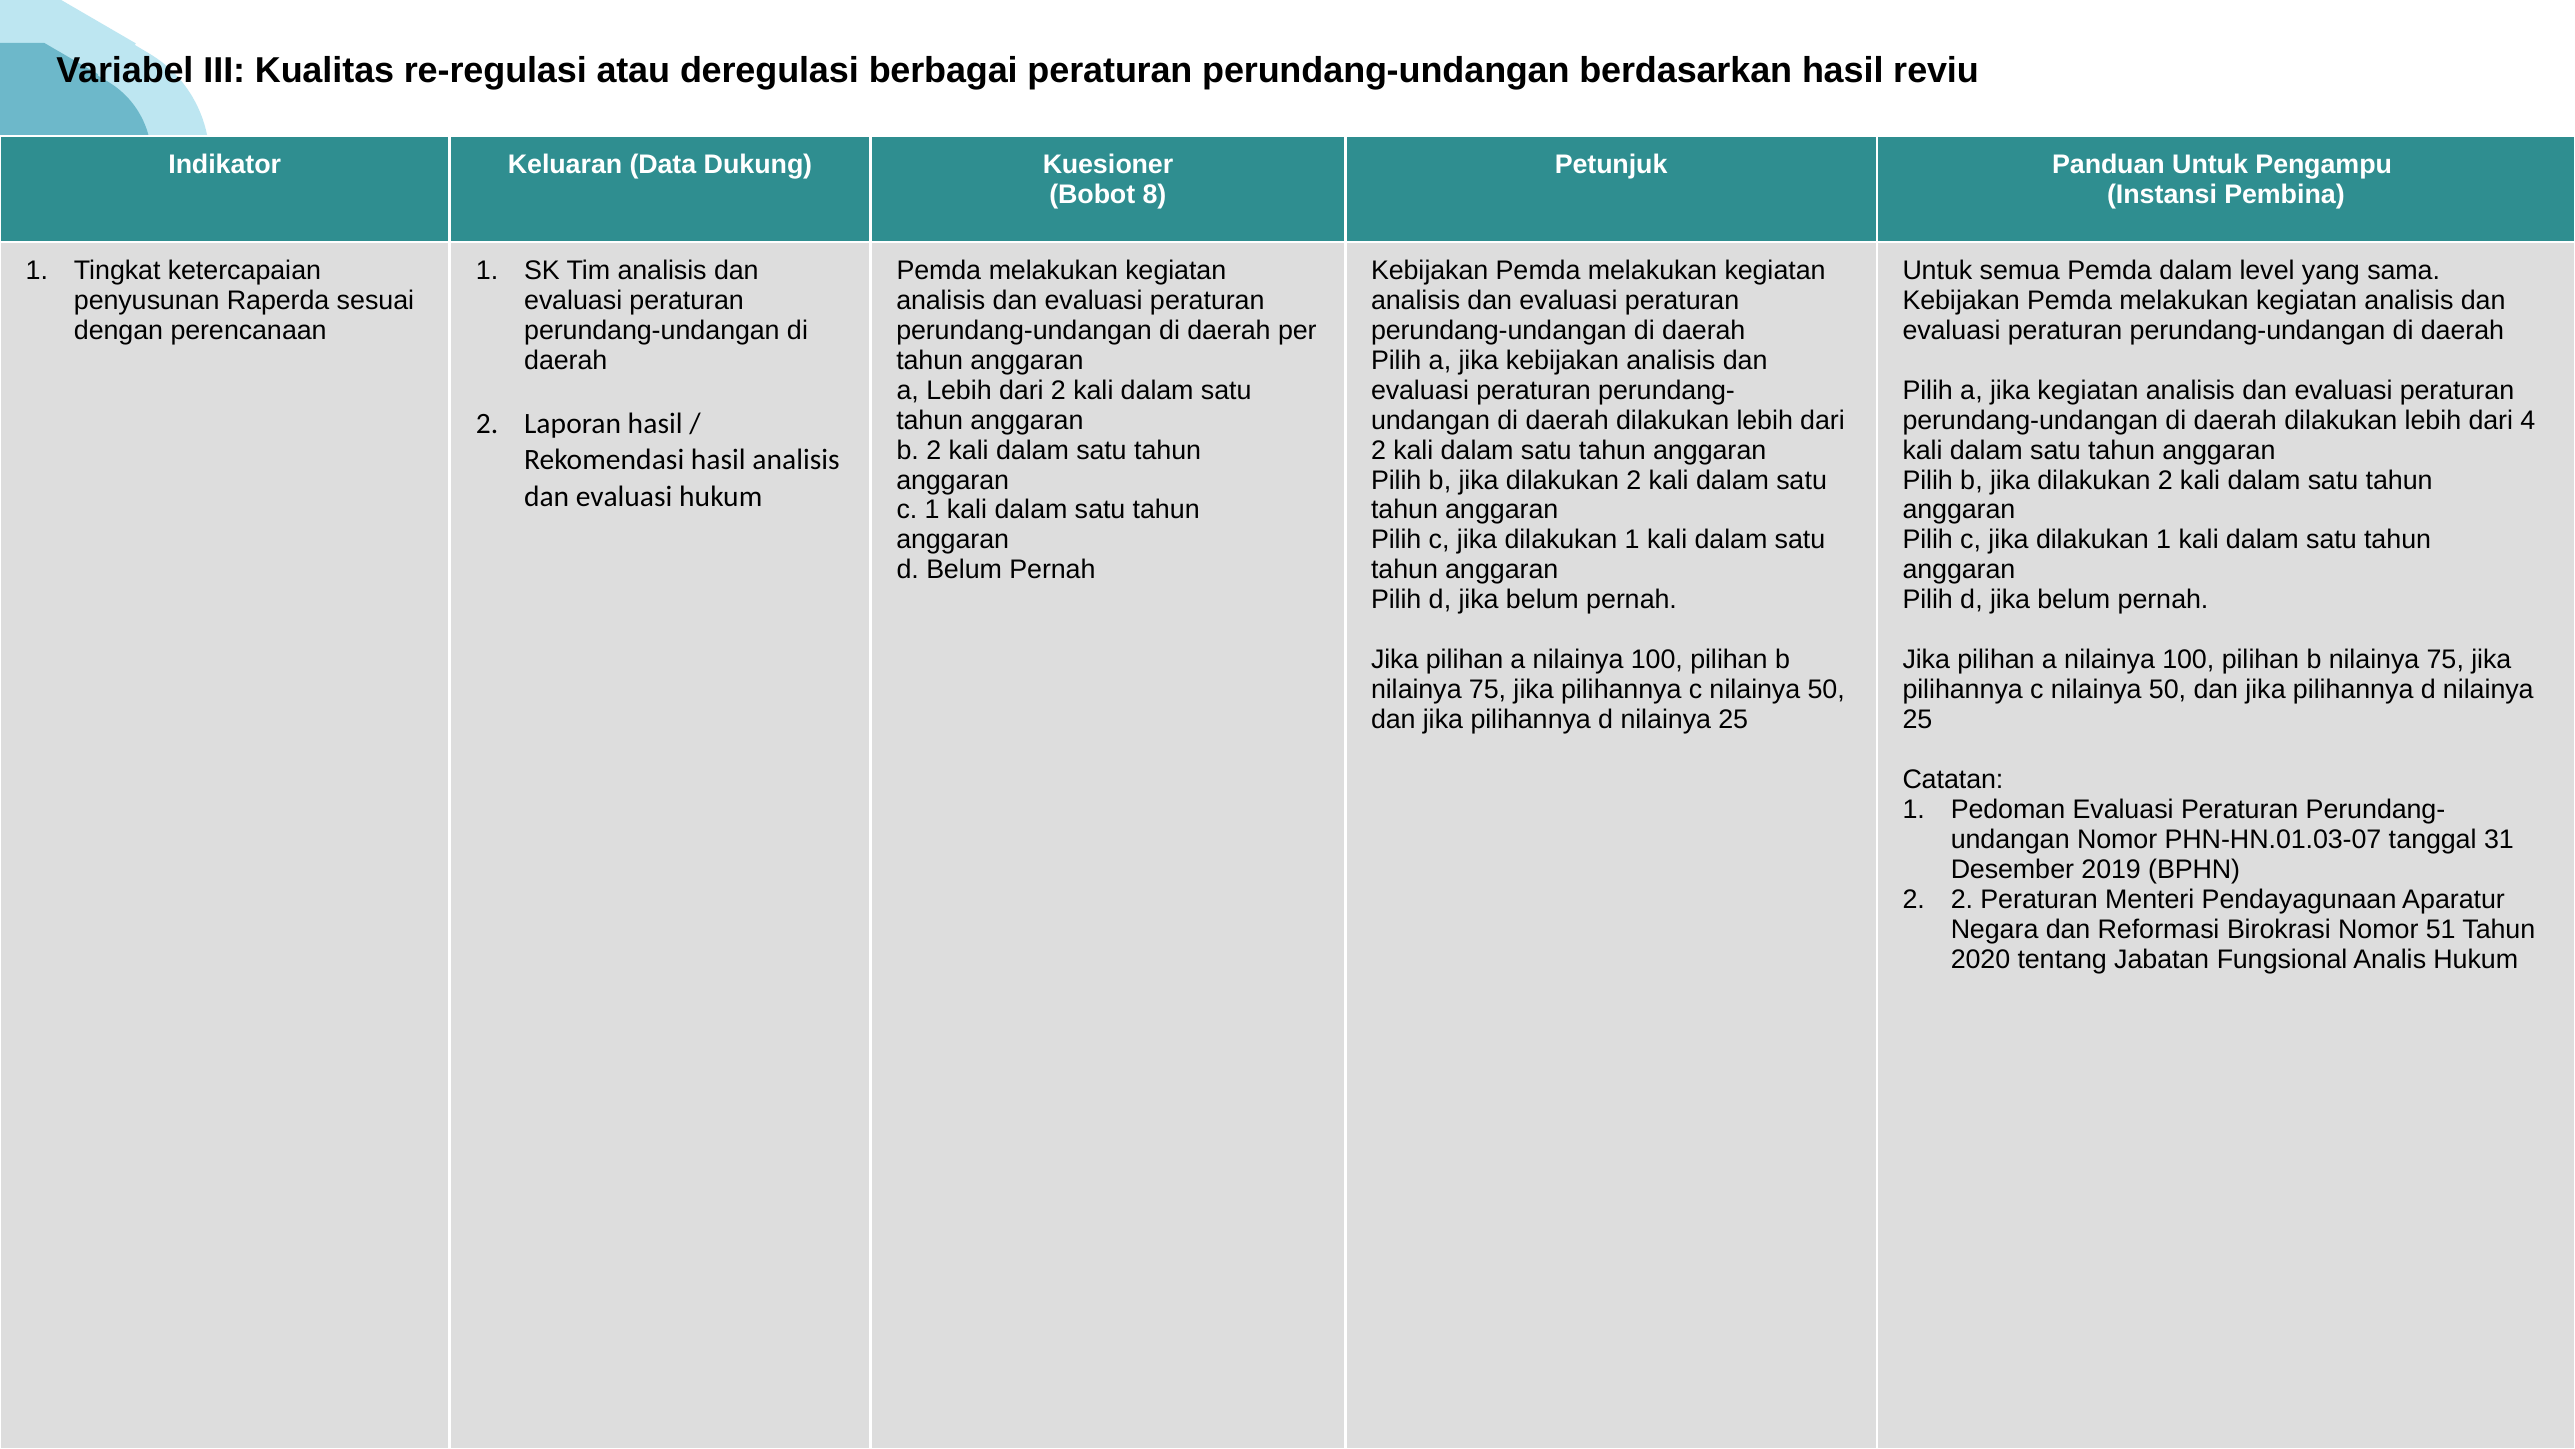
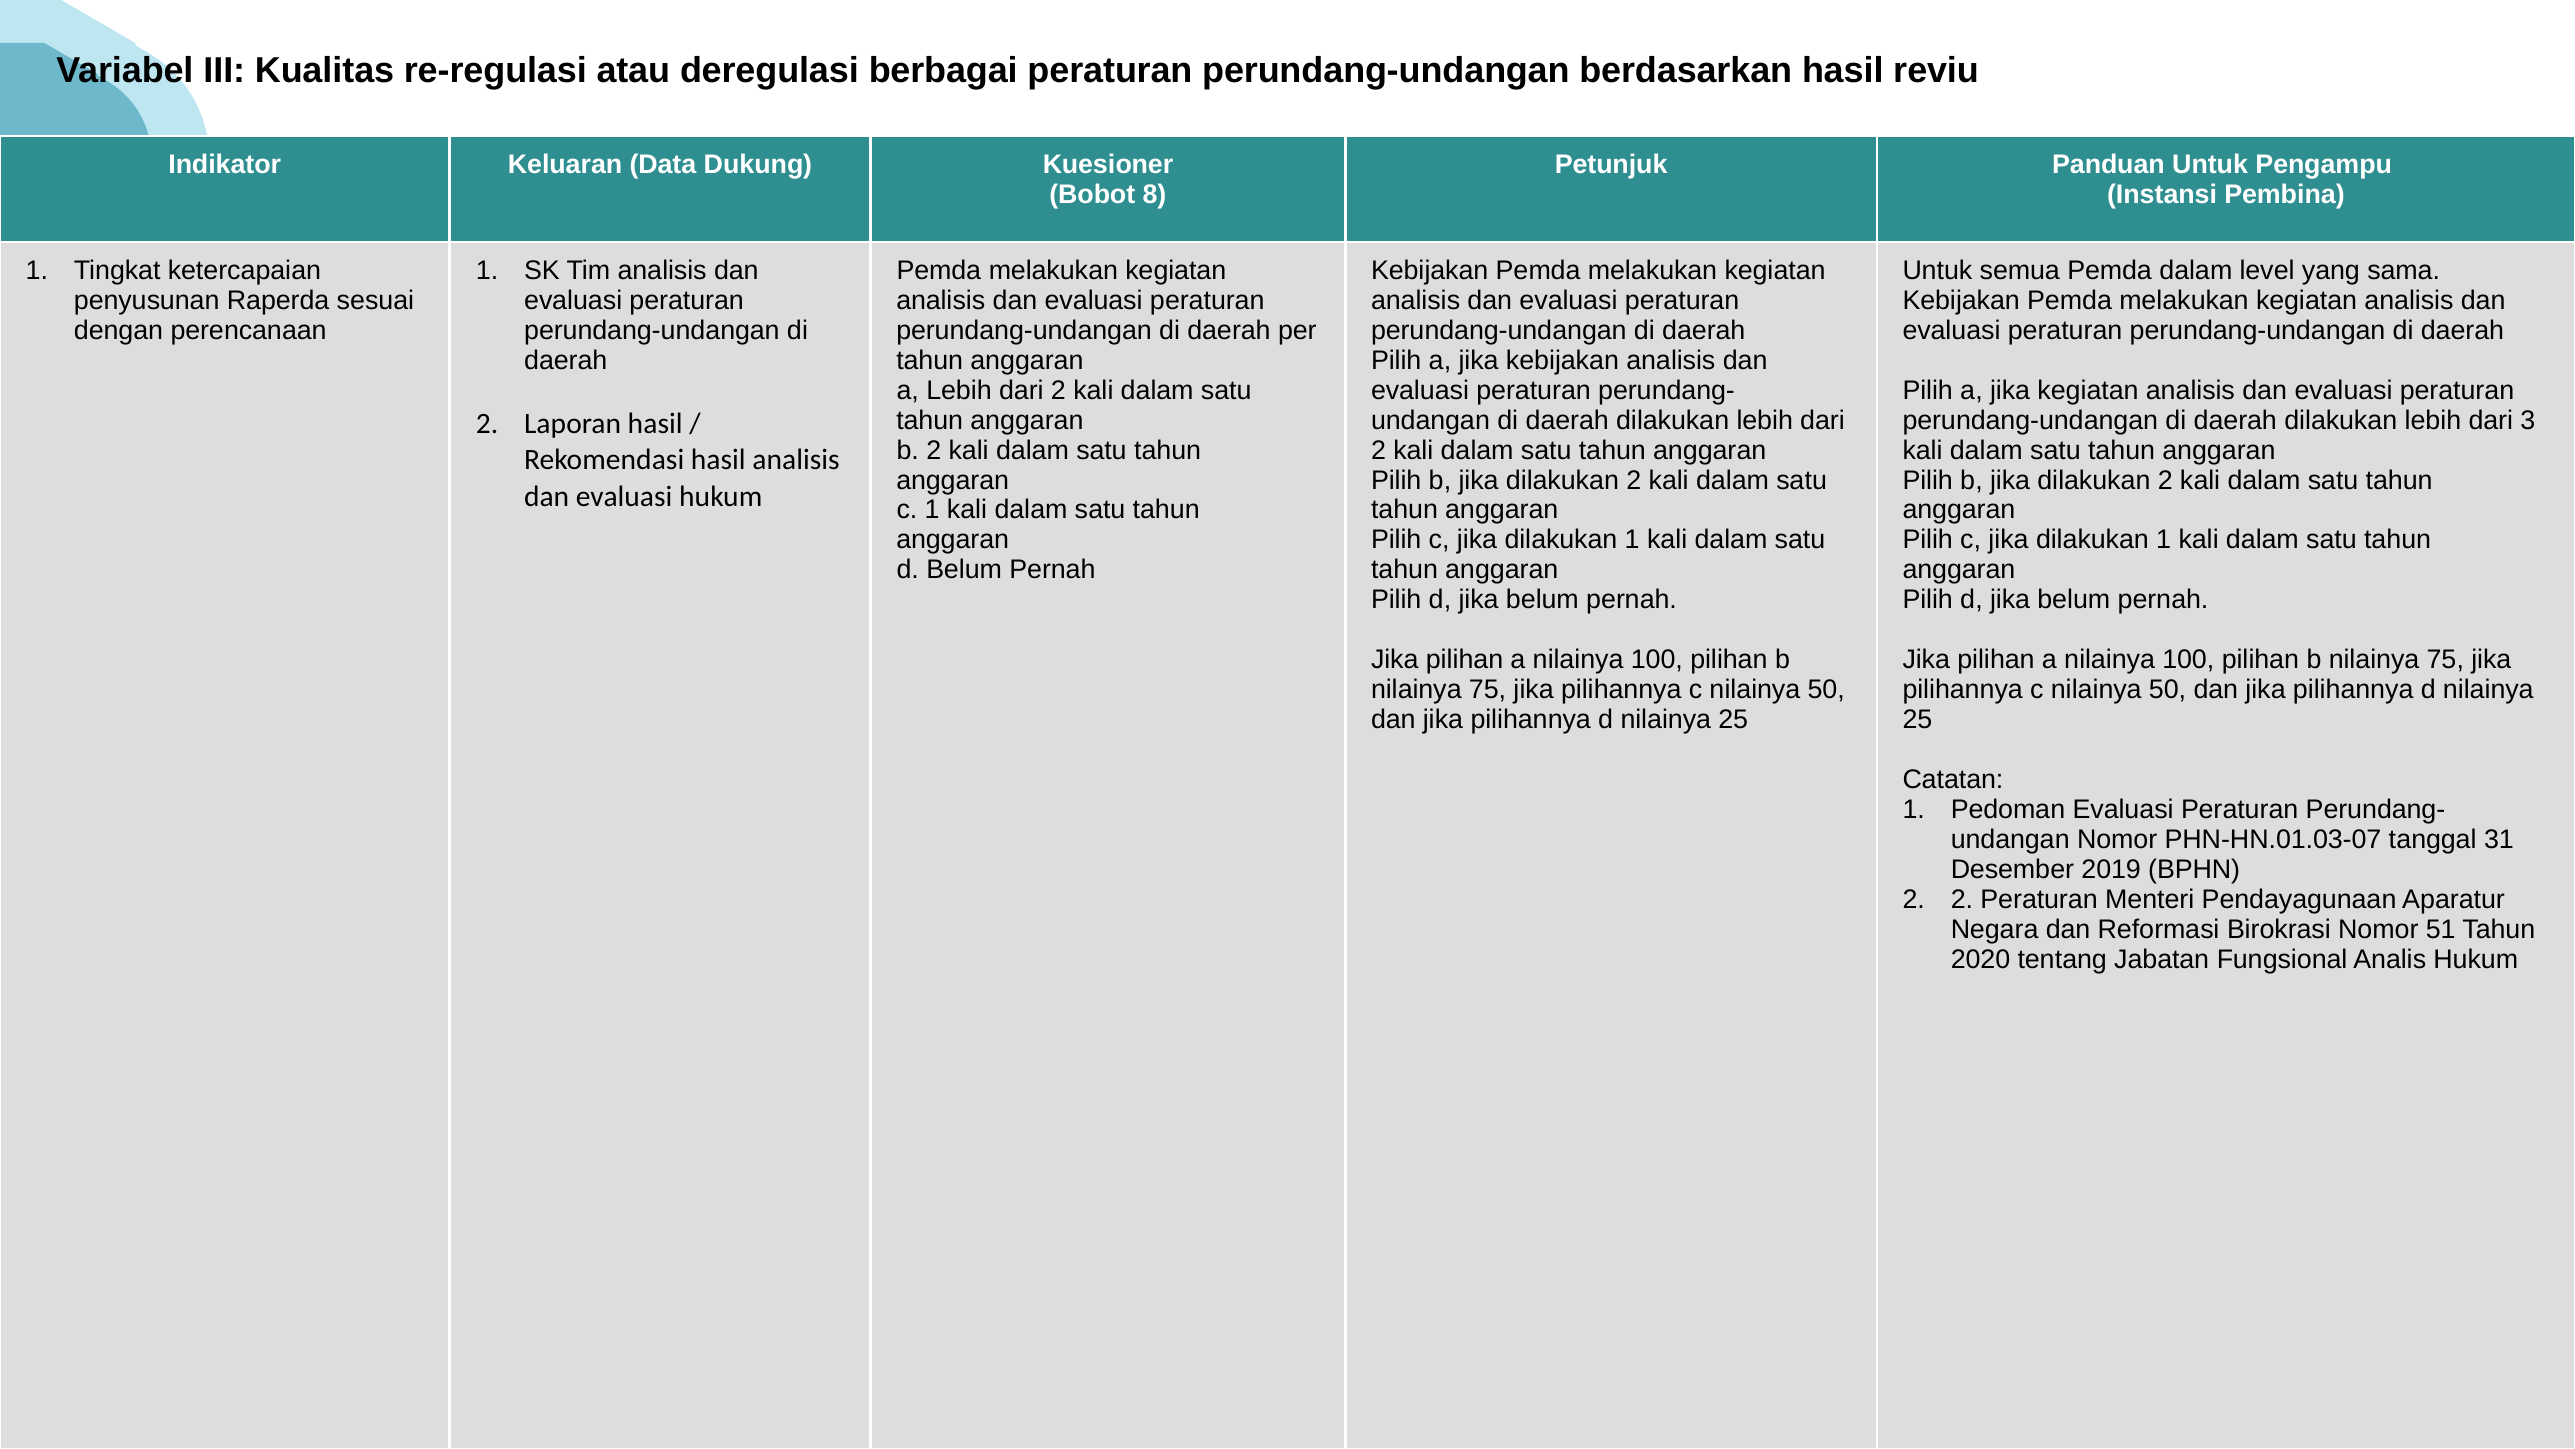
4: 4 -> 3
